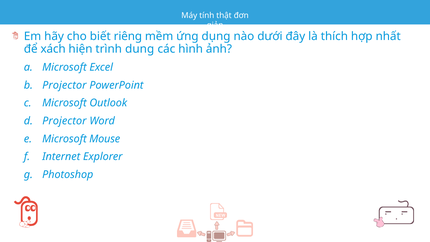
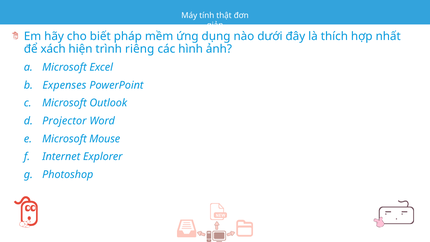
riêng: riêng -> pháp
dung: dung -> riêng
Projector at (64, 85): Projector -> Expenses
